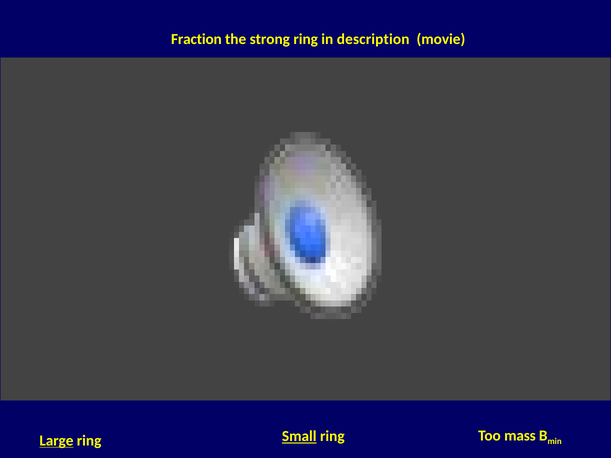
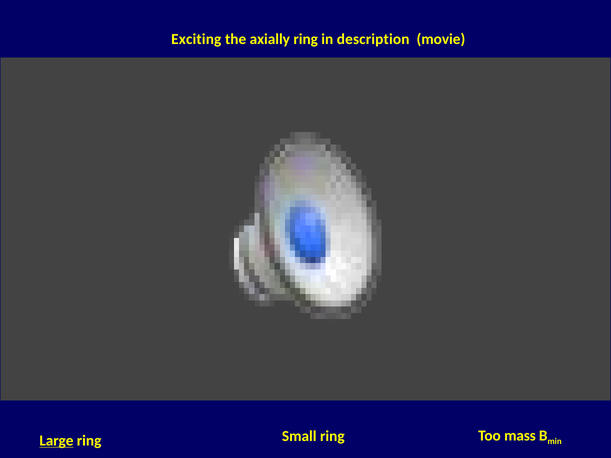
Fraction: Fraction -> Exciting
strong: strong -> axially
Small underline: present -> none
